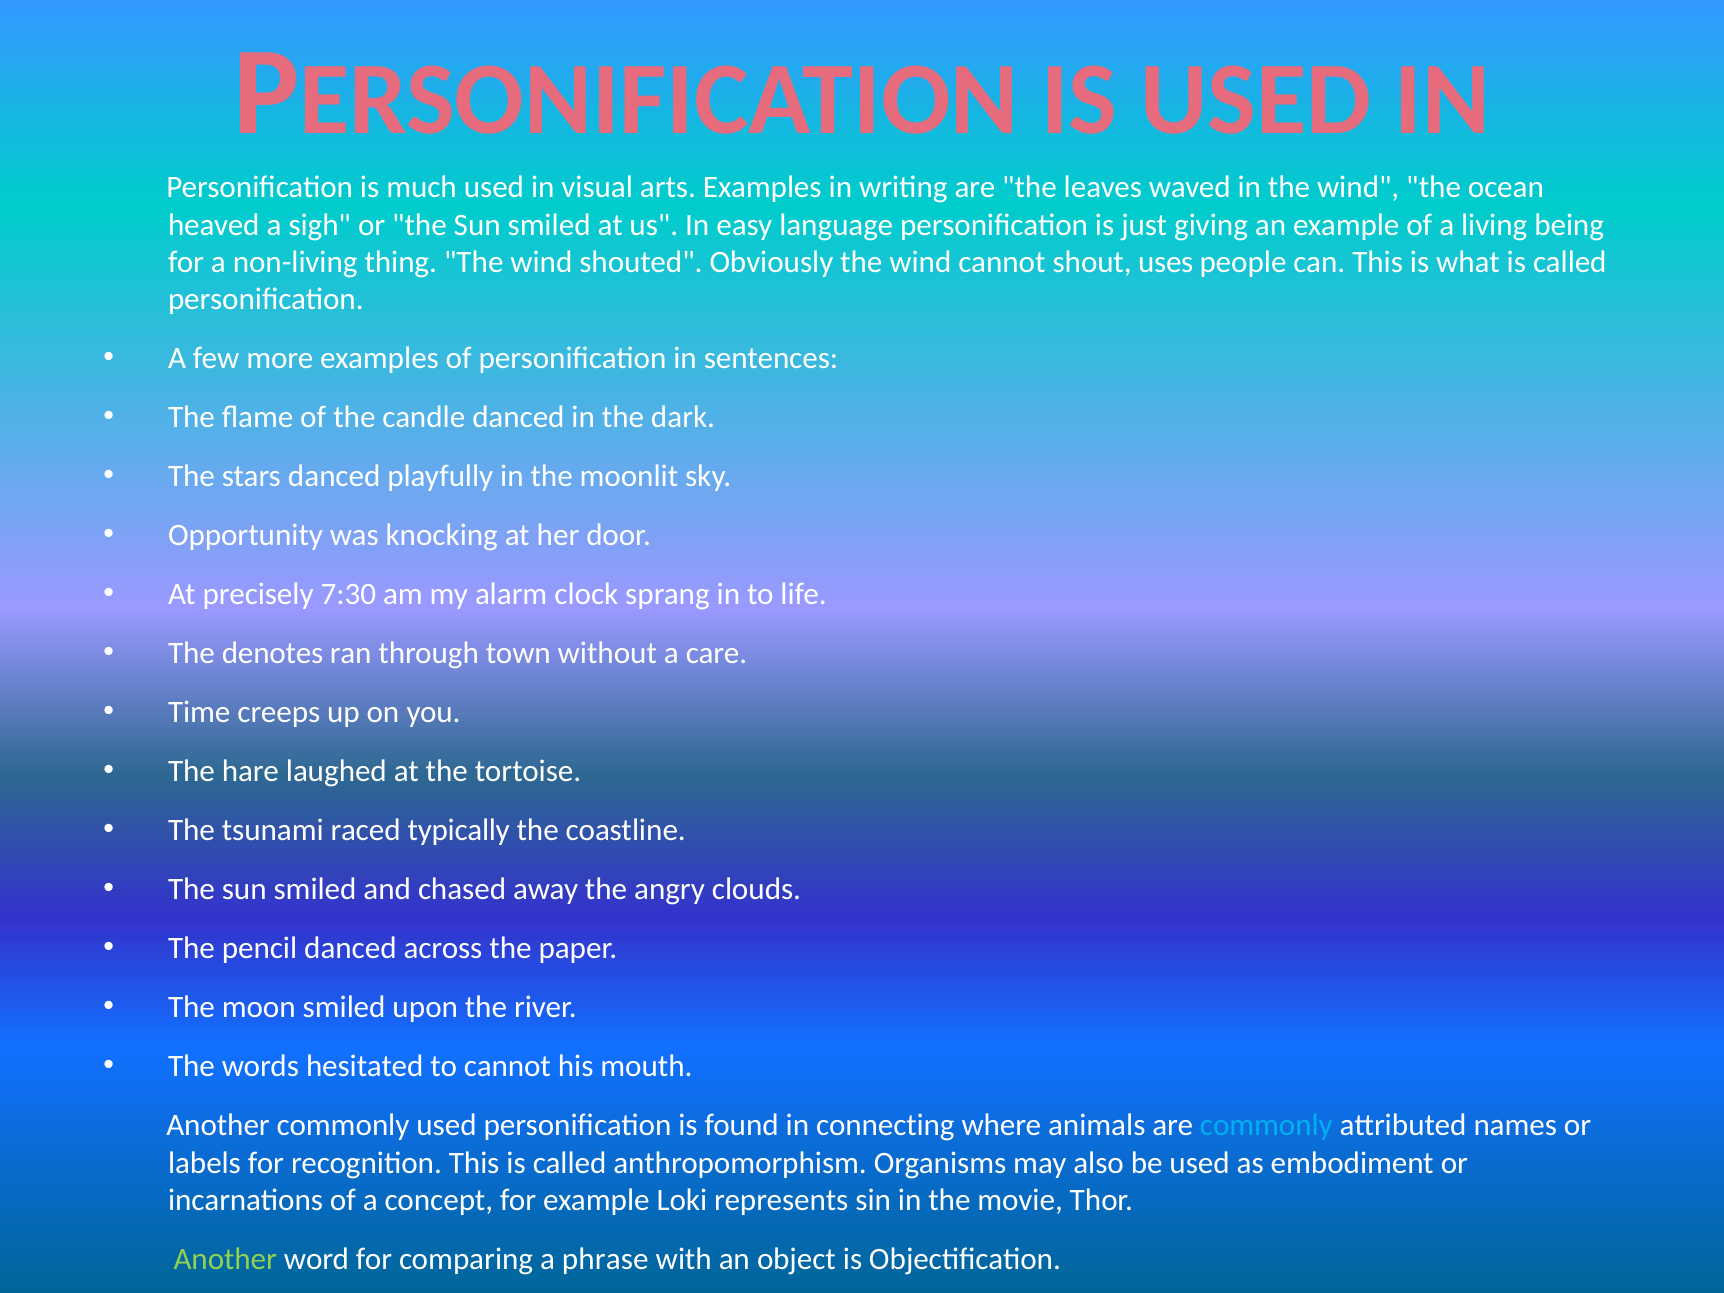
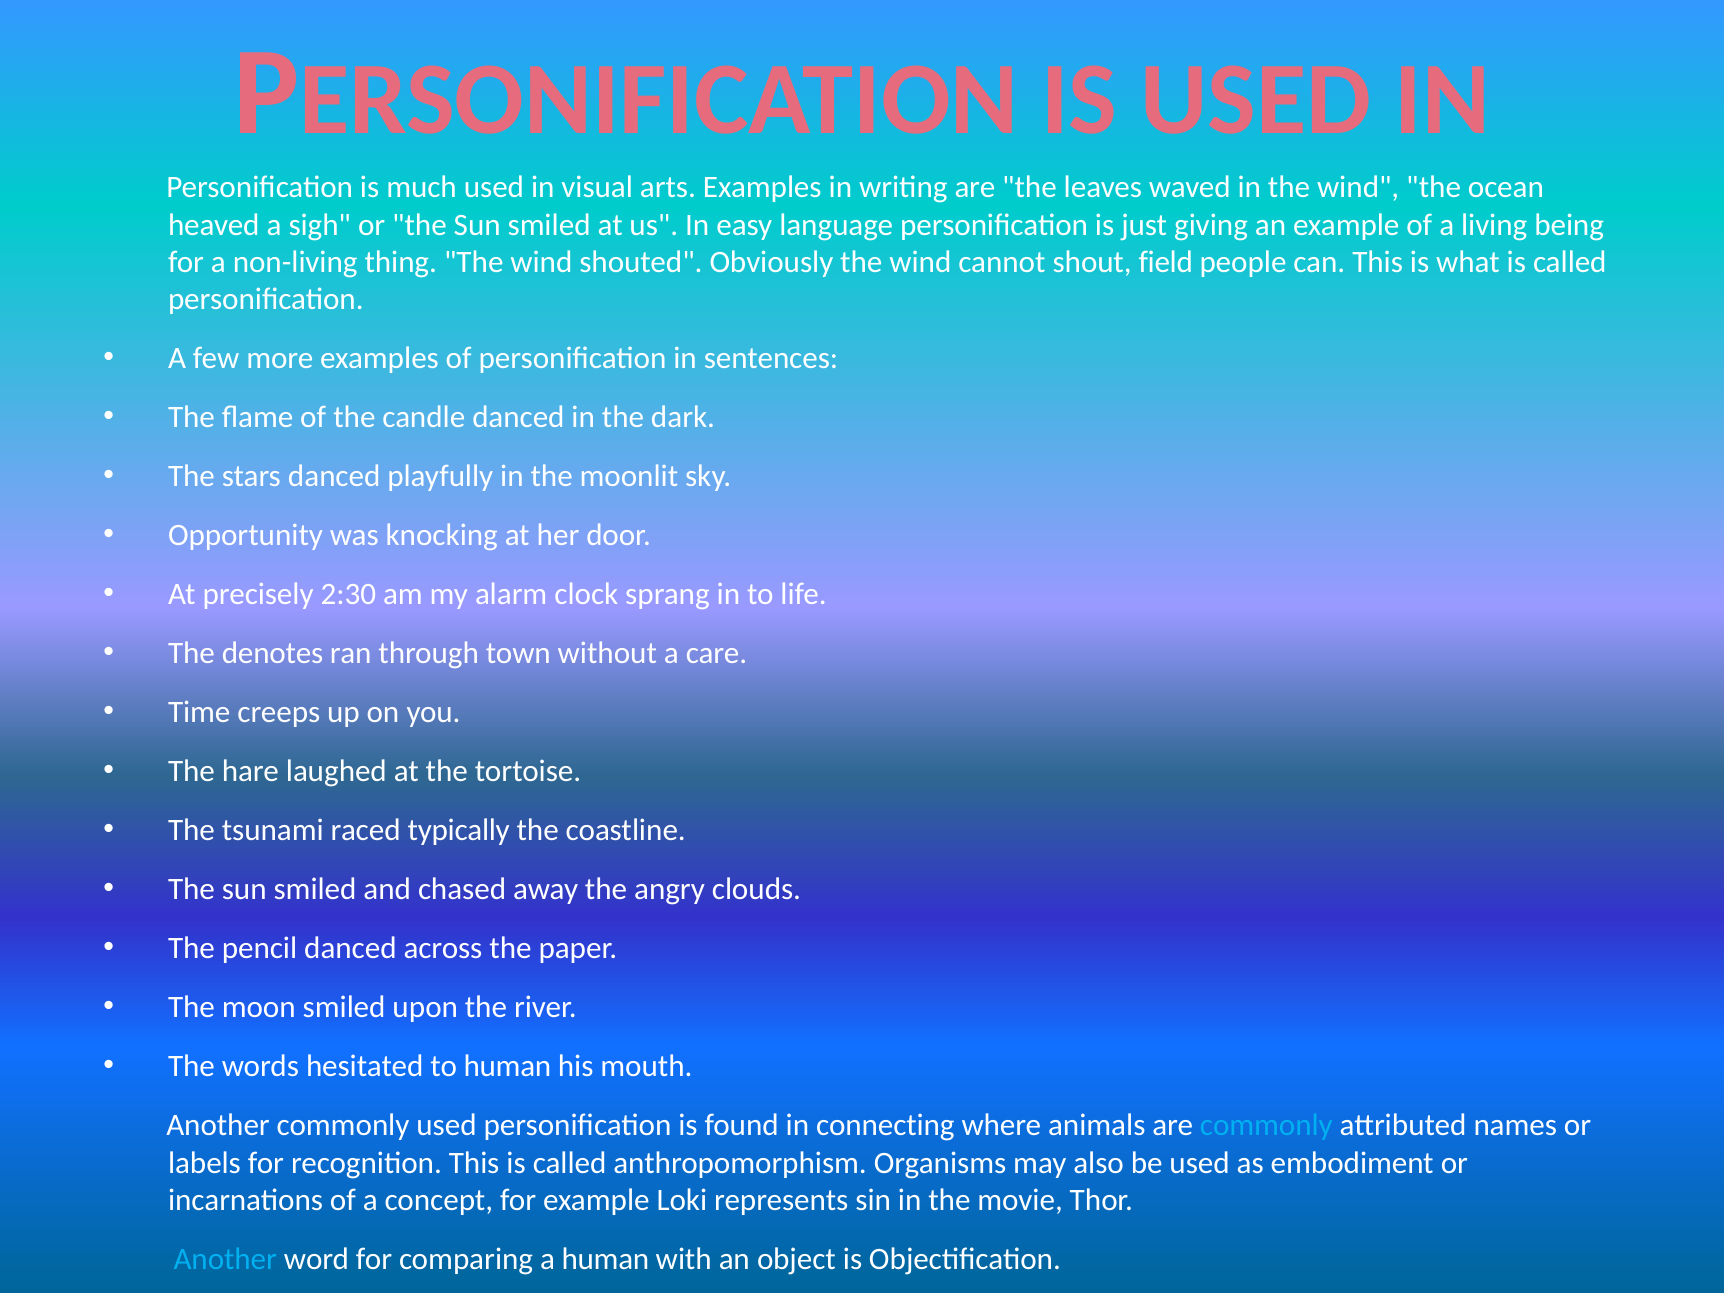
uses: uses -> field
7:30: 7:30 -> 2:30
to cannot: cannot -> human
Another at (225, 1259) colour: light green -> light blue
a phrase: phrase -> human
